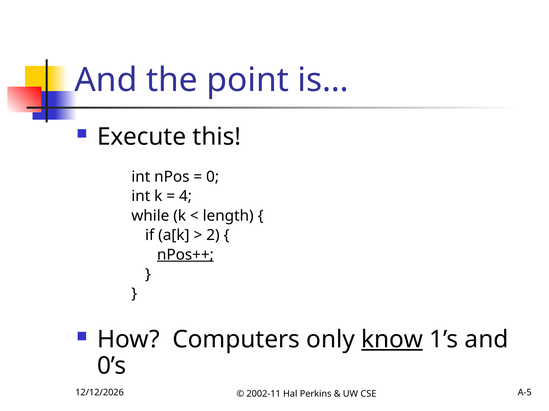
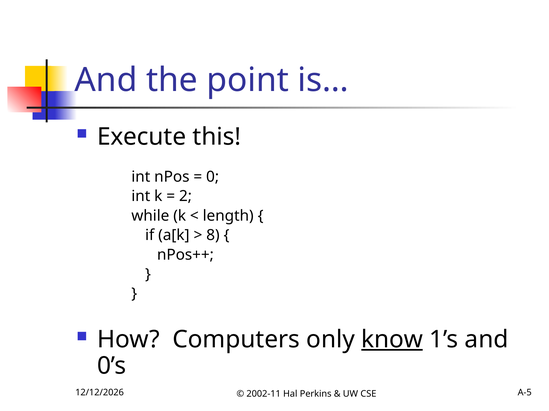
4: 4 -> 2
2: 2 -> 8
nPos++ underline: present -> none
